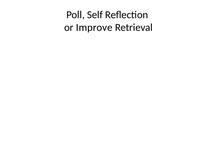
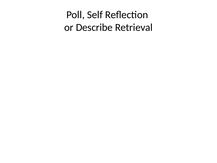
Improve: Improve -> Describe
